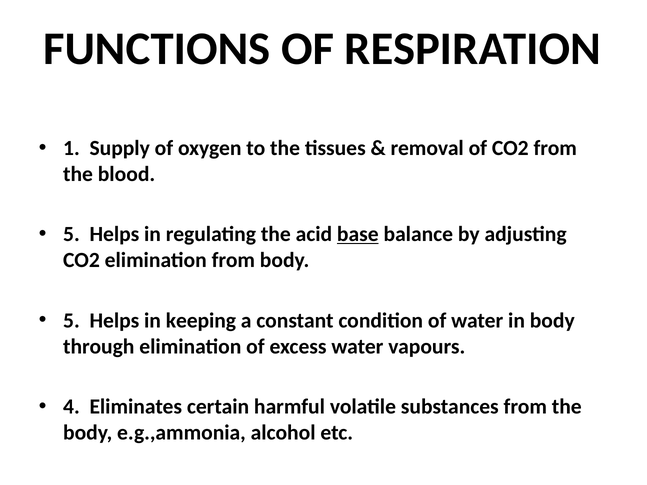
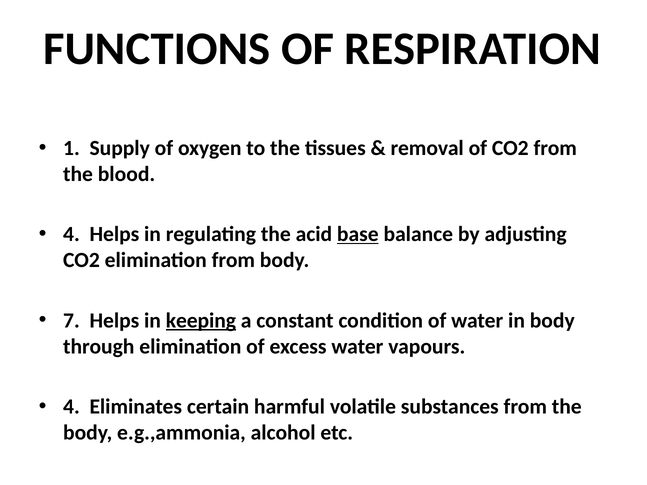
5 at (71, 234): 5 -> 4
5 at (71, 321): 5 -> 7
keeping underline: none -> present
